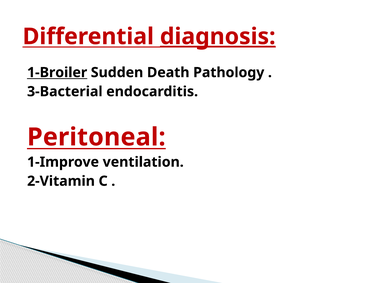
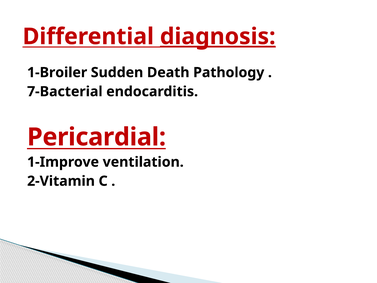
1-Broiler underline: present -> none
3-Bacterial: 3-Bacterial -> 7-Bacterial
Peritoneal: Peritoneal -> Pericardial
